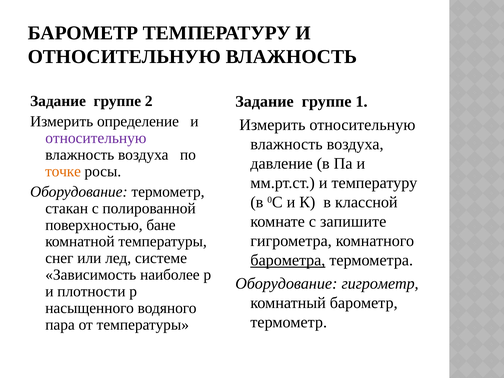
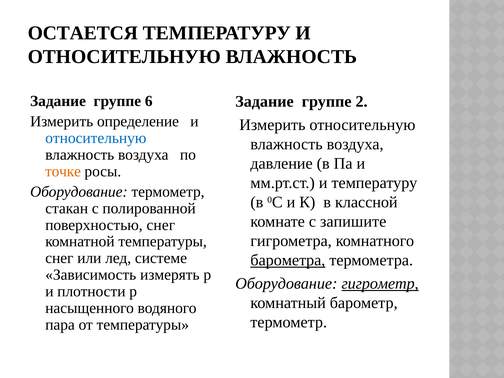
БАРОМЕТР at (83, 33): БАРОМЕТР -> ОСТАЕТСЯ
2: 2 -> 6
1: 1 -> 2
относительную at (96, 138) colour: purple -> blue
поверхностью бане: бане -> снег
наиболее: наиболее -> измерять
гигрометр underline: none -> present
